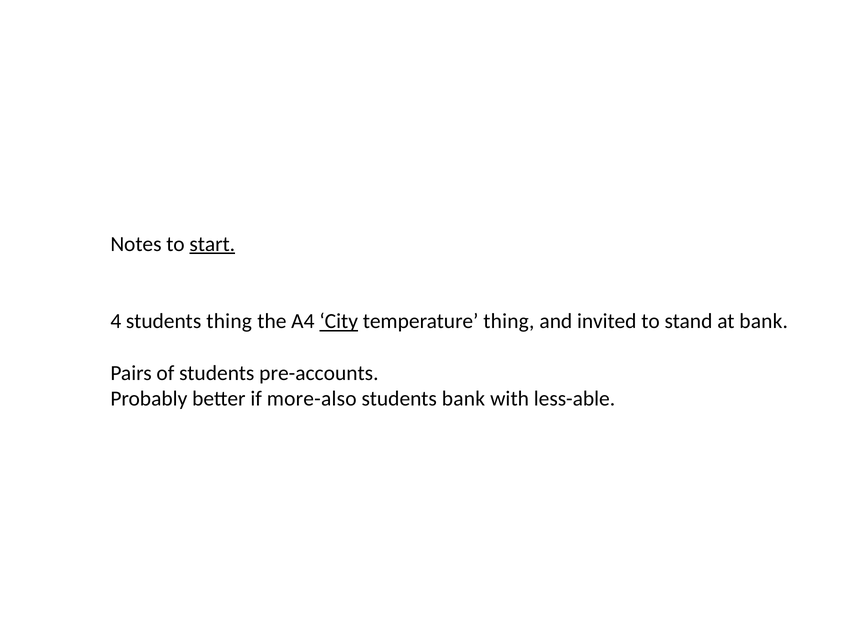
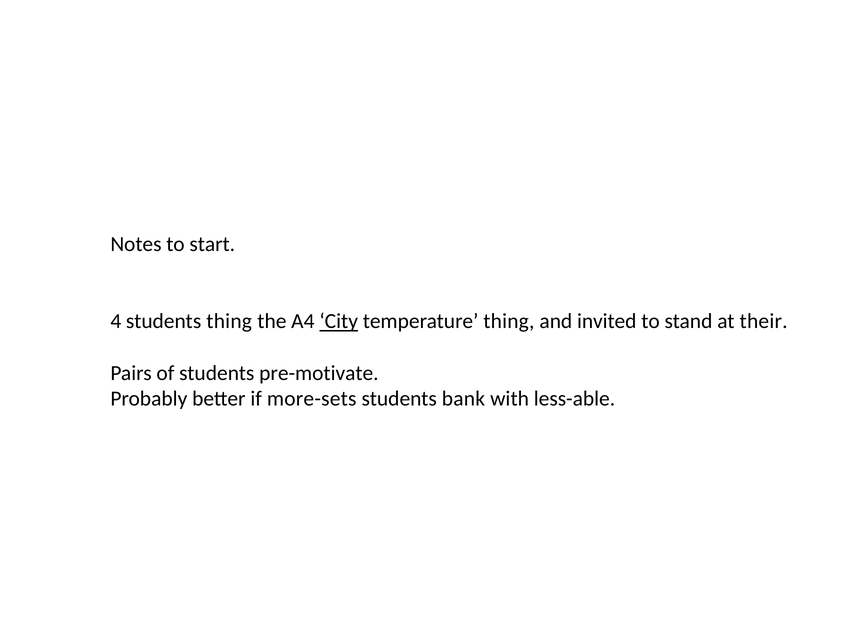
start underline: present -> none
at bank: bank -> their
pre-accounts: pre-accounts -> pre-motivate
more-also: more-also -> more-sets
